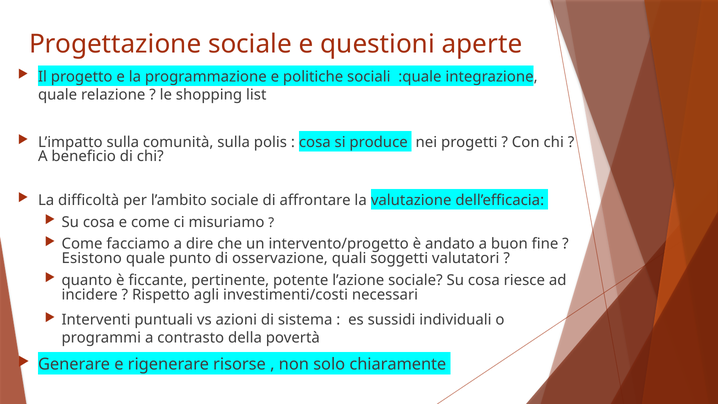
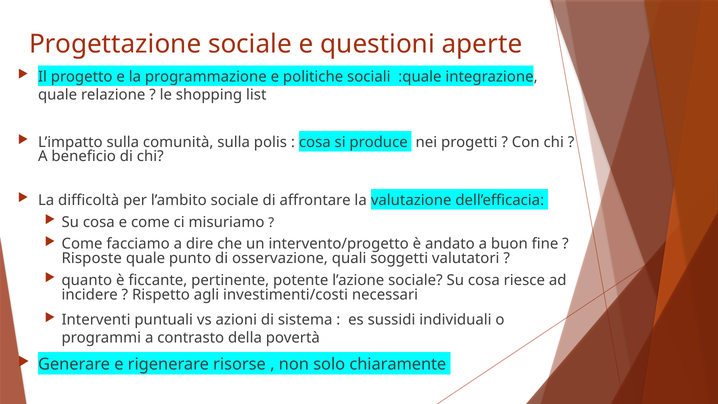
Esistono: Esistono -> Risposte
